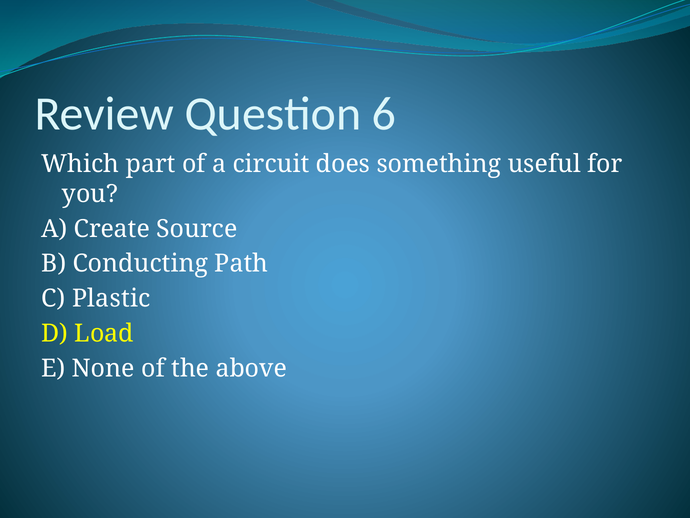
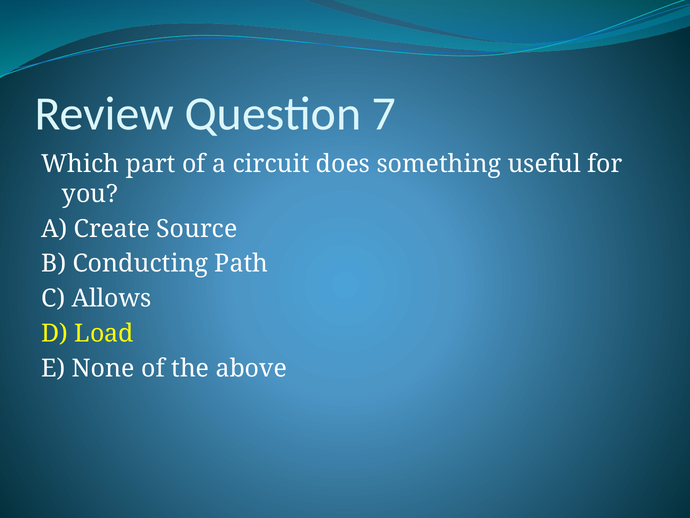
6: 6 -> 7
Plastic: Plastic -> Allows
